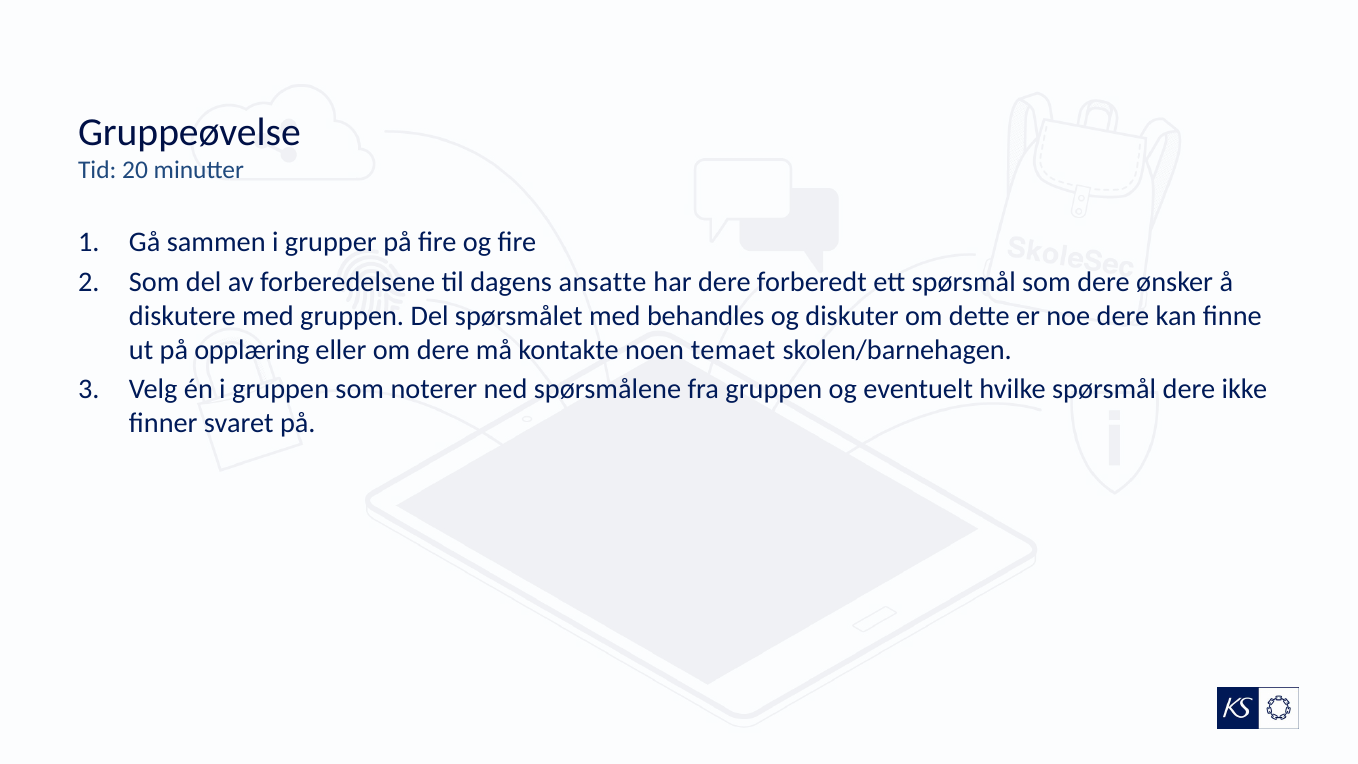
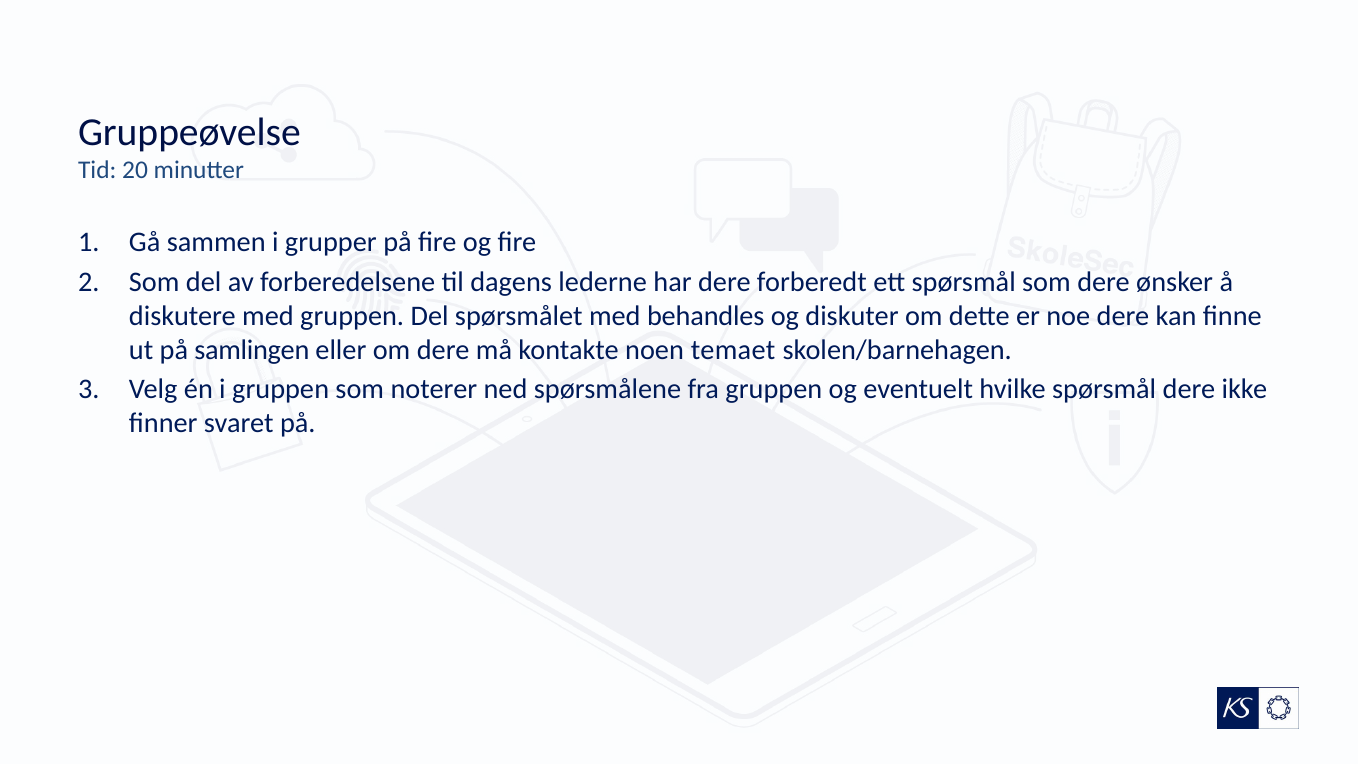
ansatte: ansatte -> lederne
opplæring: opplæring -> samlingen
